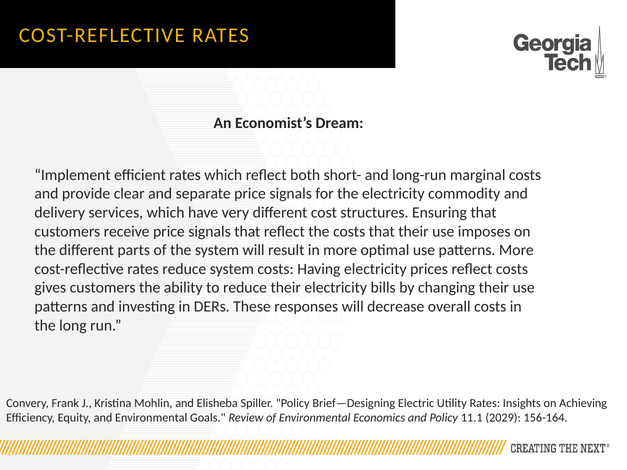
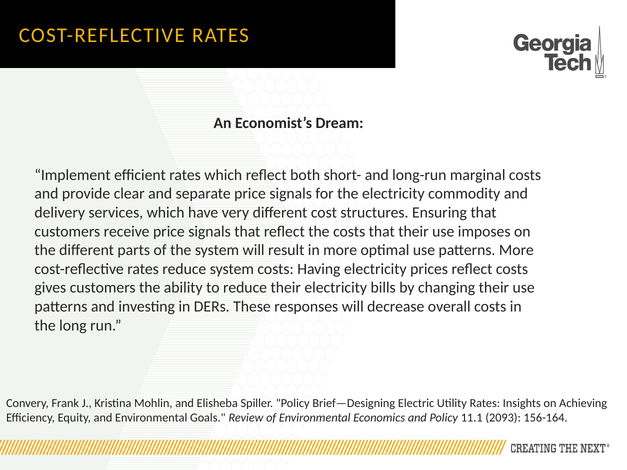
2029: 2029 -> 2093
